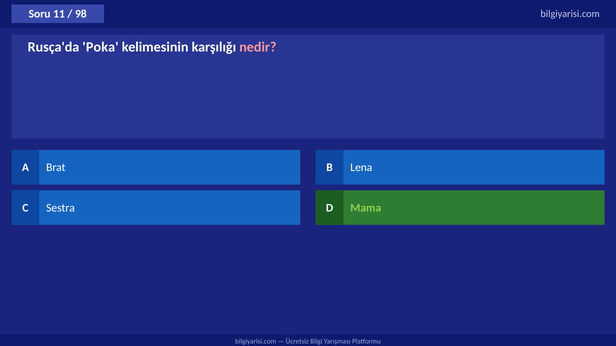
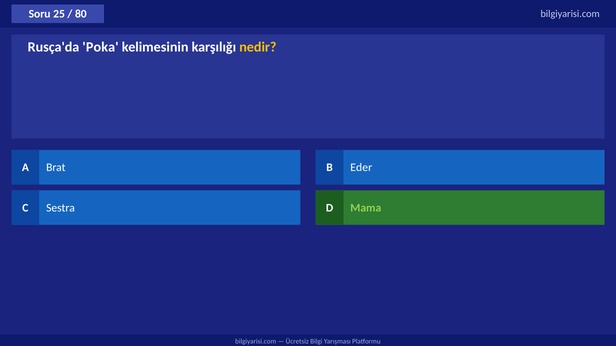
11: 11 -> 25
98: 98 -> 80
nedir colour: pink -> yellow
Lena: Lena -> Eder
